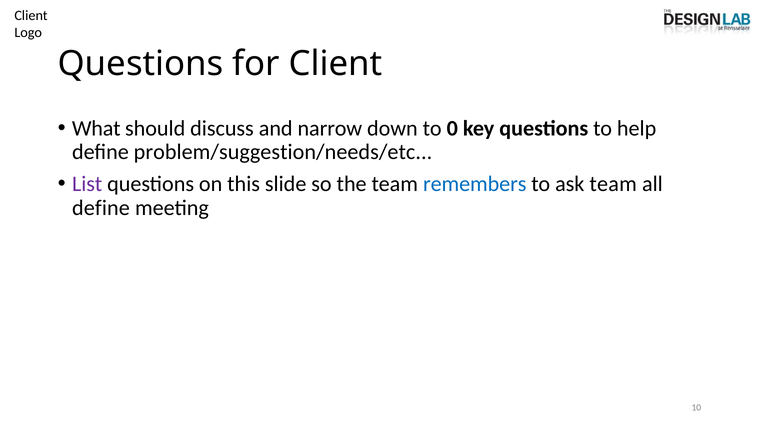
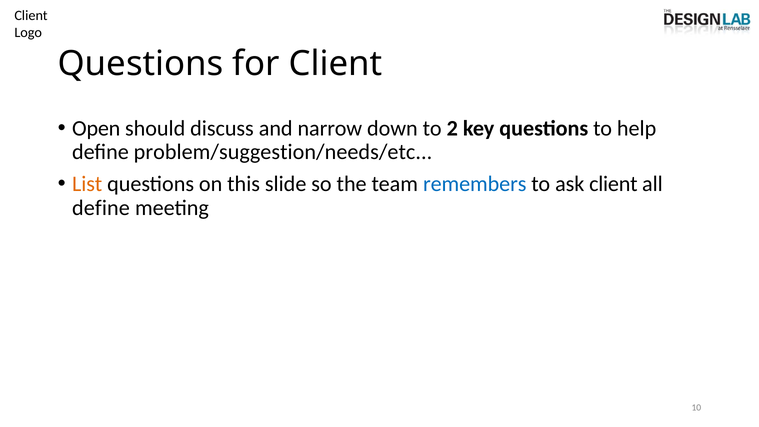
What: What -> Open
0: 0 -> 2
List colour: purple -> orange
ask team: team -> client
